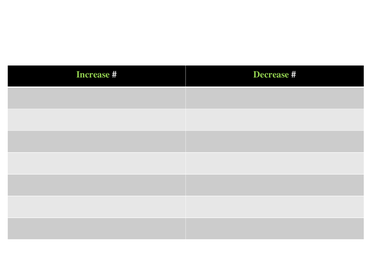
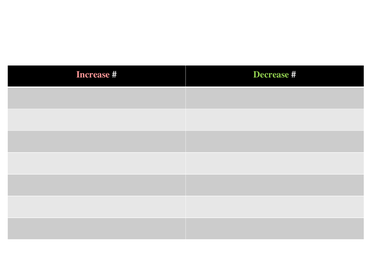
Increase colour: light green -> pink
